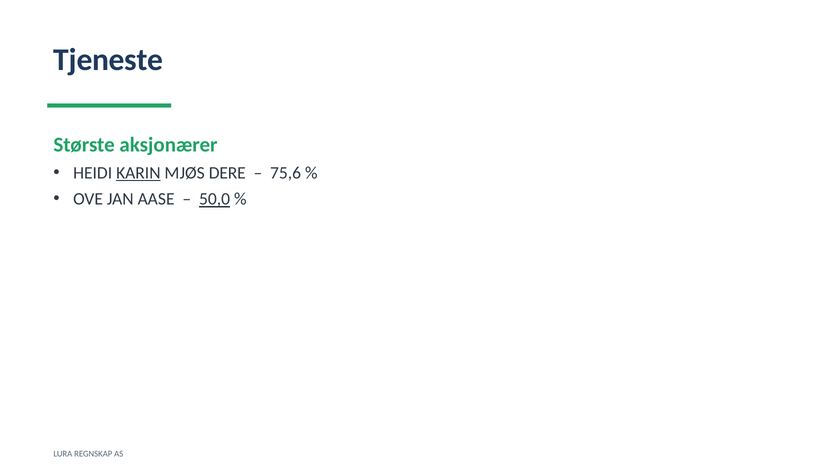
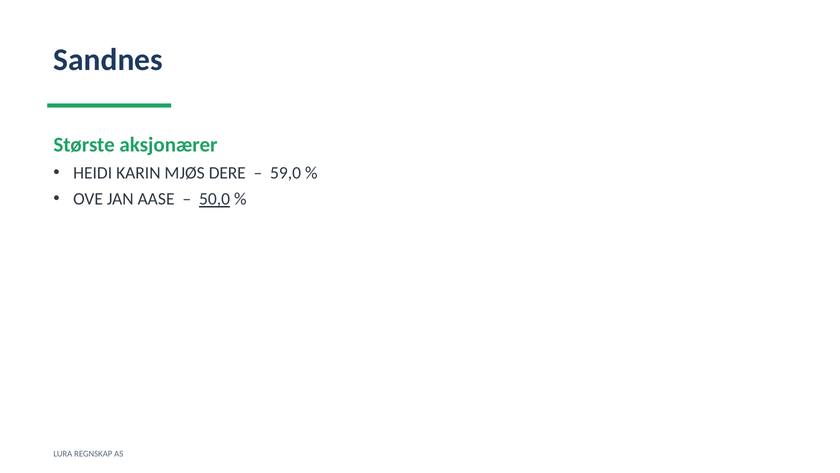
Tjeneste: Tjeneste -> Sandnes
KARIN underline: present -> none
75,6: 75,6 -> 59,0
